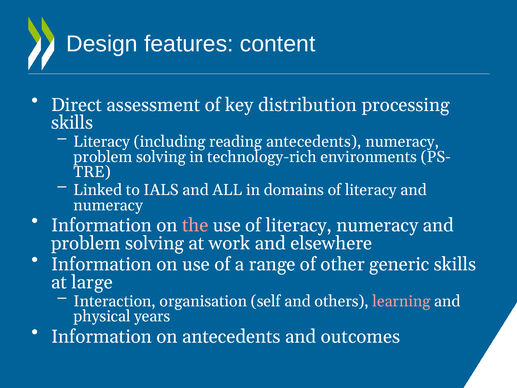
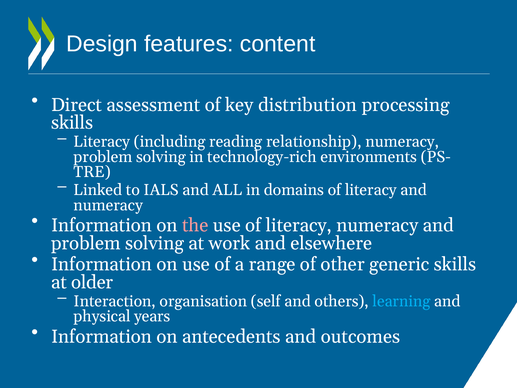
reading antecedents: antecedents -> relationship
large: large -> older
learning colour: pink -> light blue
